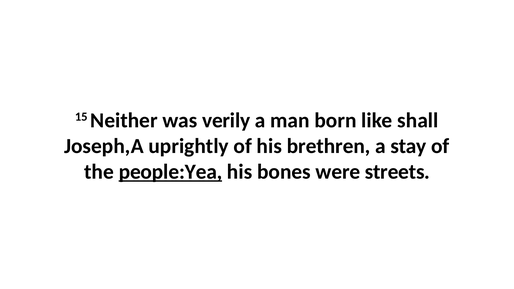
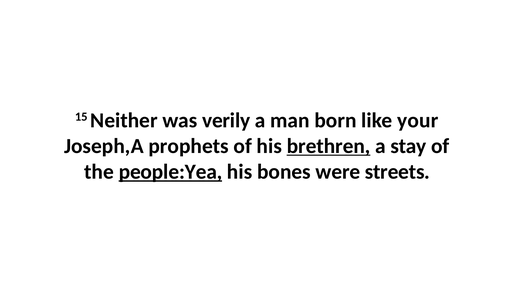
shall: shall -> your
uprightly: uprightly -> prophets
brethren underline: none -> present
